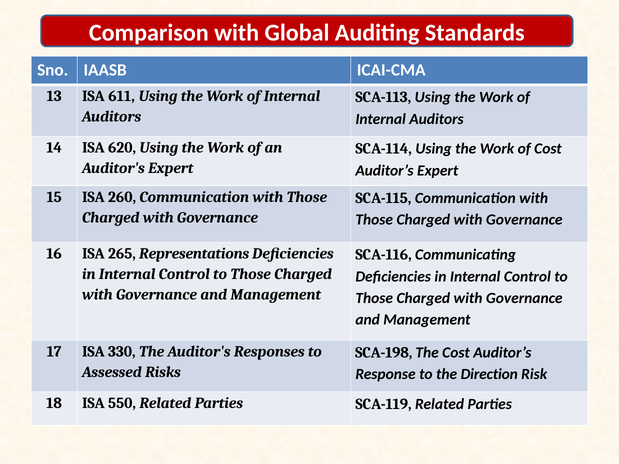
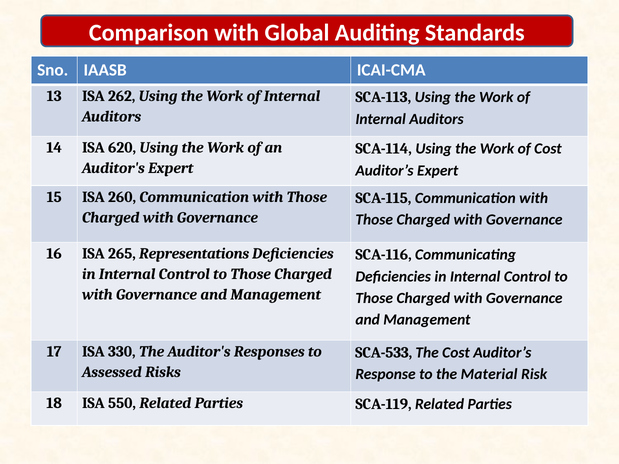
611: 611 -> 262
SCA-198: SCA-198 -> SCA-533
Direction: Direction -> Material
